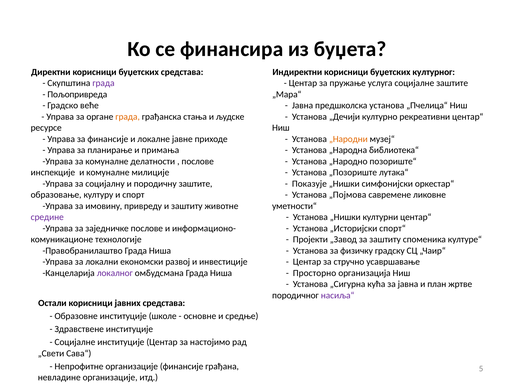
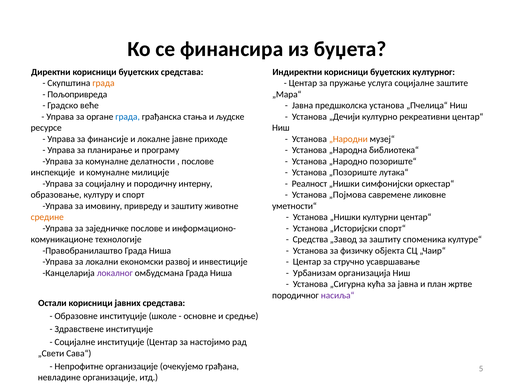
града at (103, 83) colour: purple -> orange
града at (128, 117) colour: orange -> blue
примања: примања -> програму
породичну заштите: заштите -> интерну
Показује: Показује -> Реалност
средине colour: purple -> orange
Пројекти: Пројекти -> Средства
градску: градску -> објекта
Просторно: Просторно -> Урбанизам
организације финансије: финансије -> очекујемо
